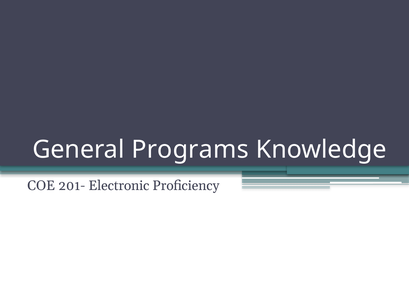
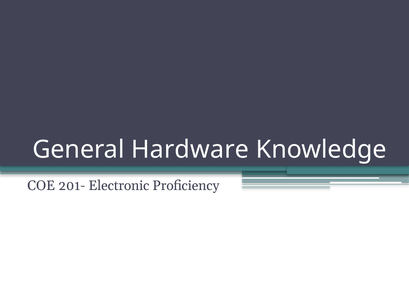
Programs: Programs -> Hardware
